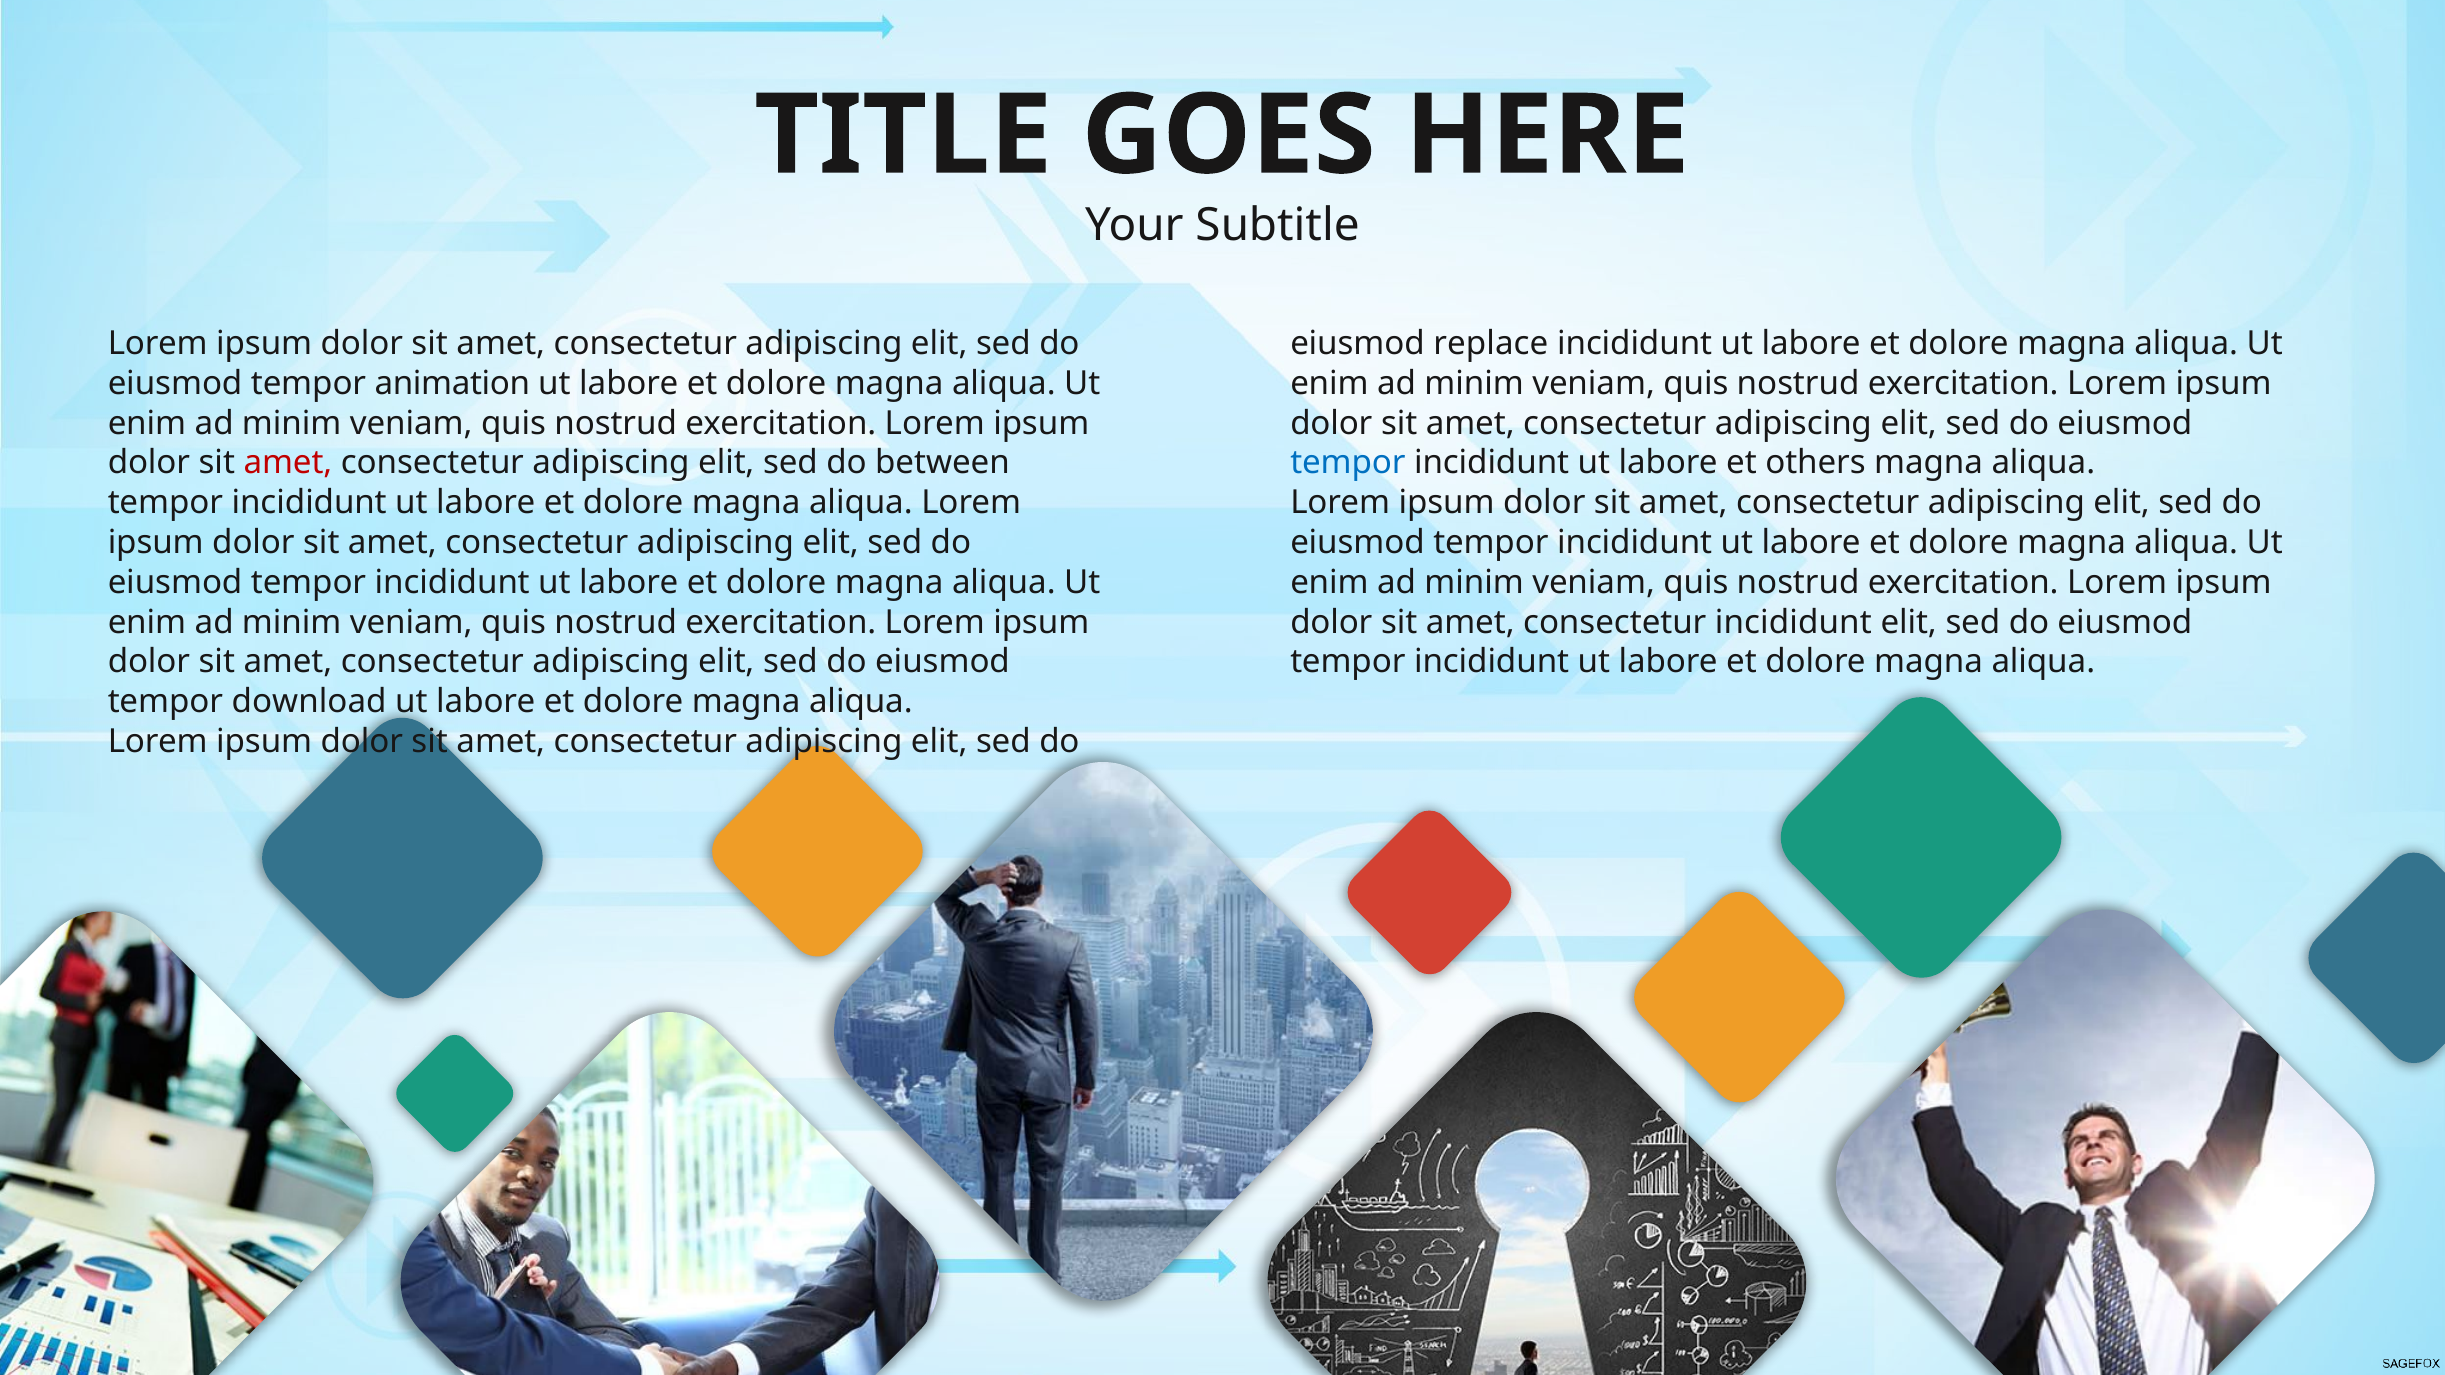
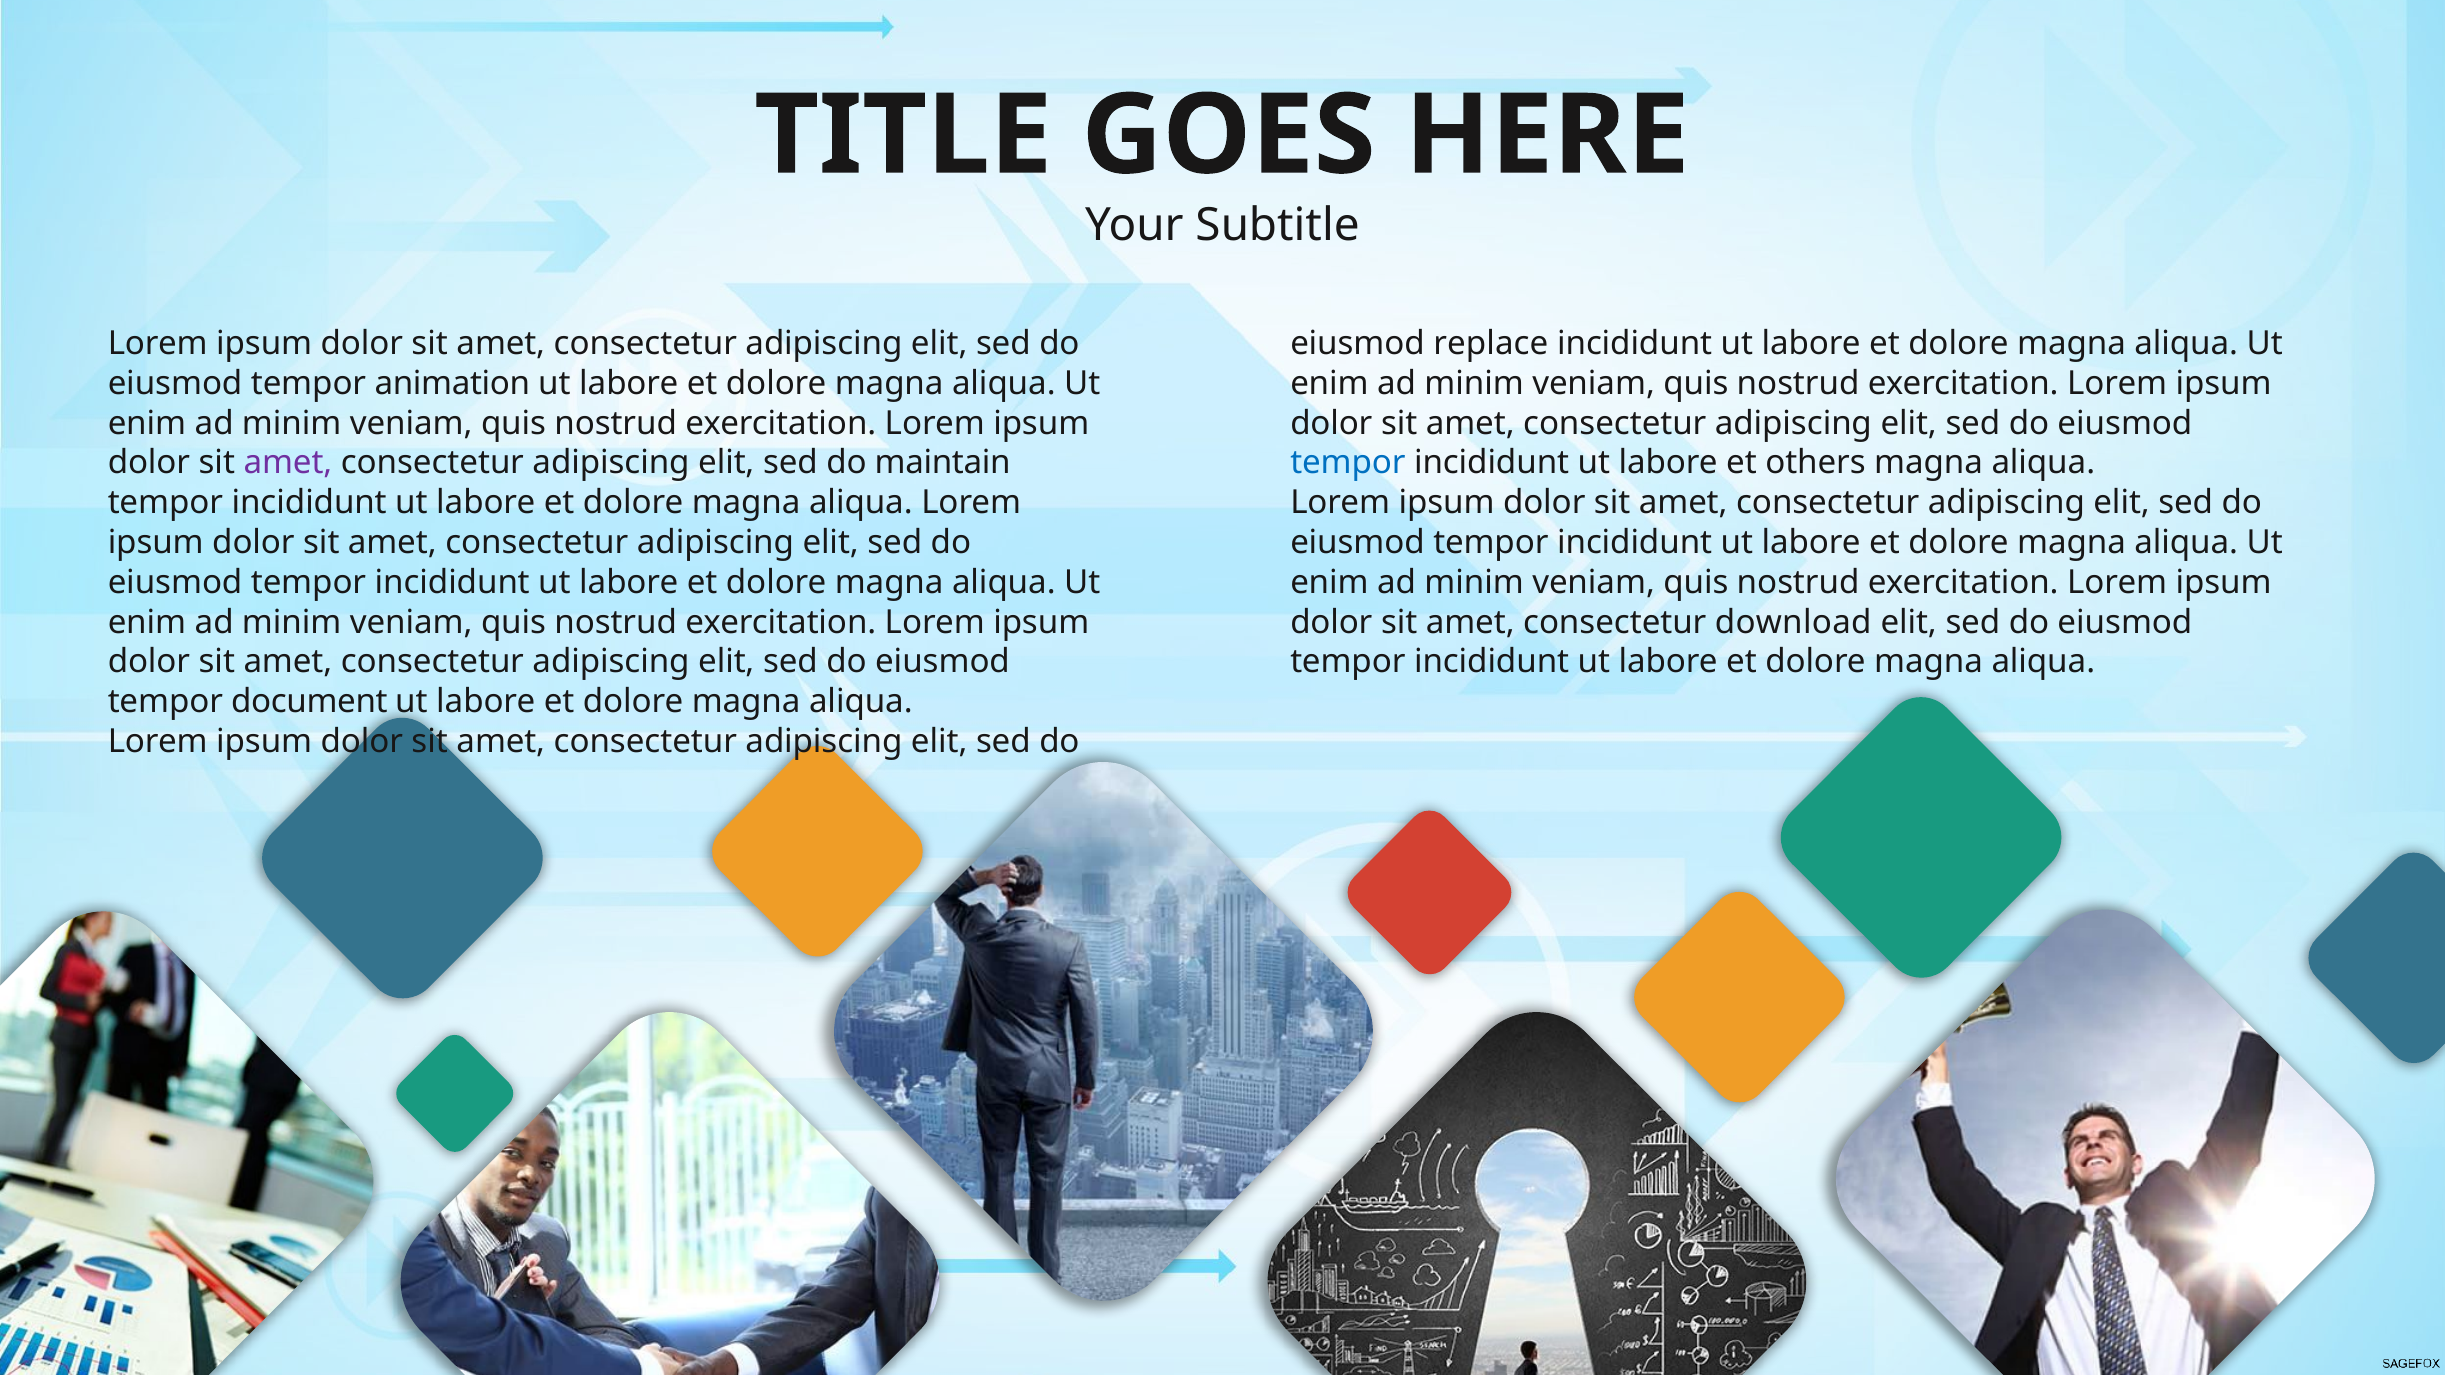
amet at (288, 463) colour: red -> purple
between: between -> maintain
consectetur incididunt: incididunt -> download
download: download -> document
